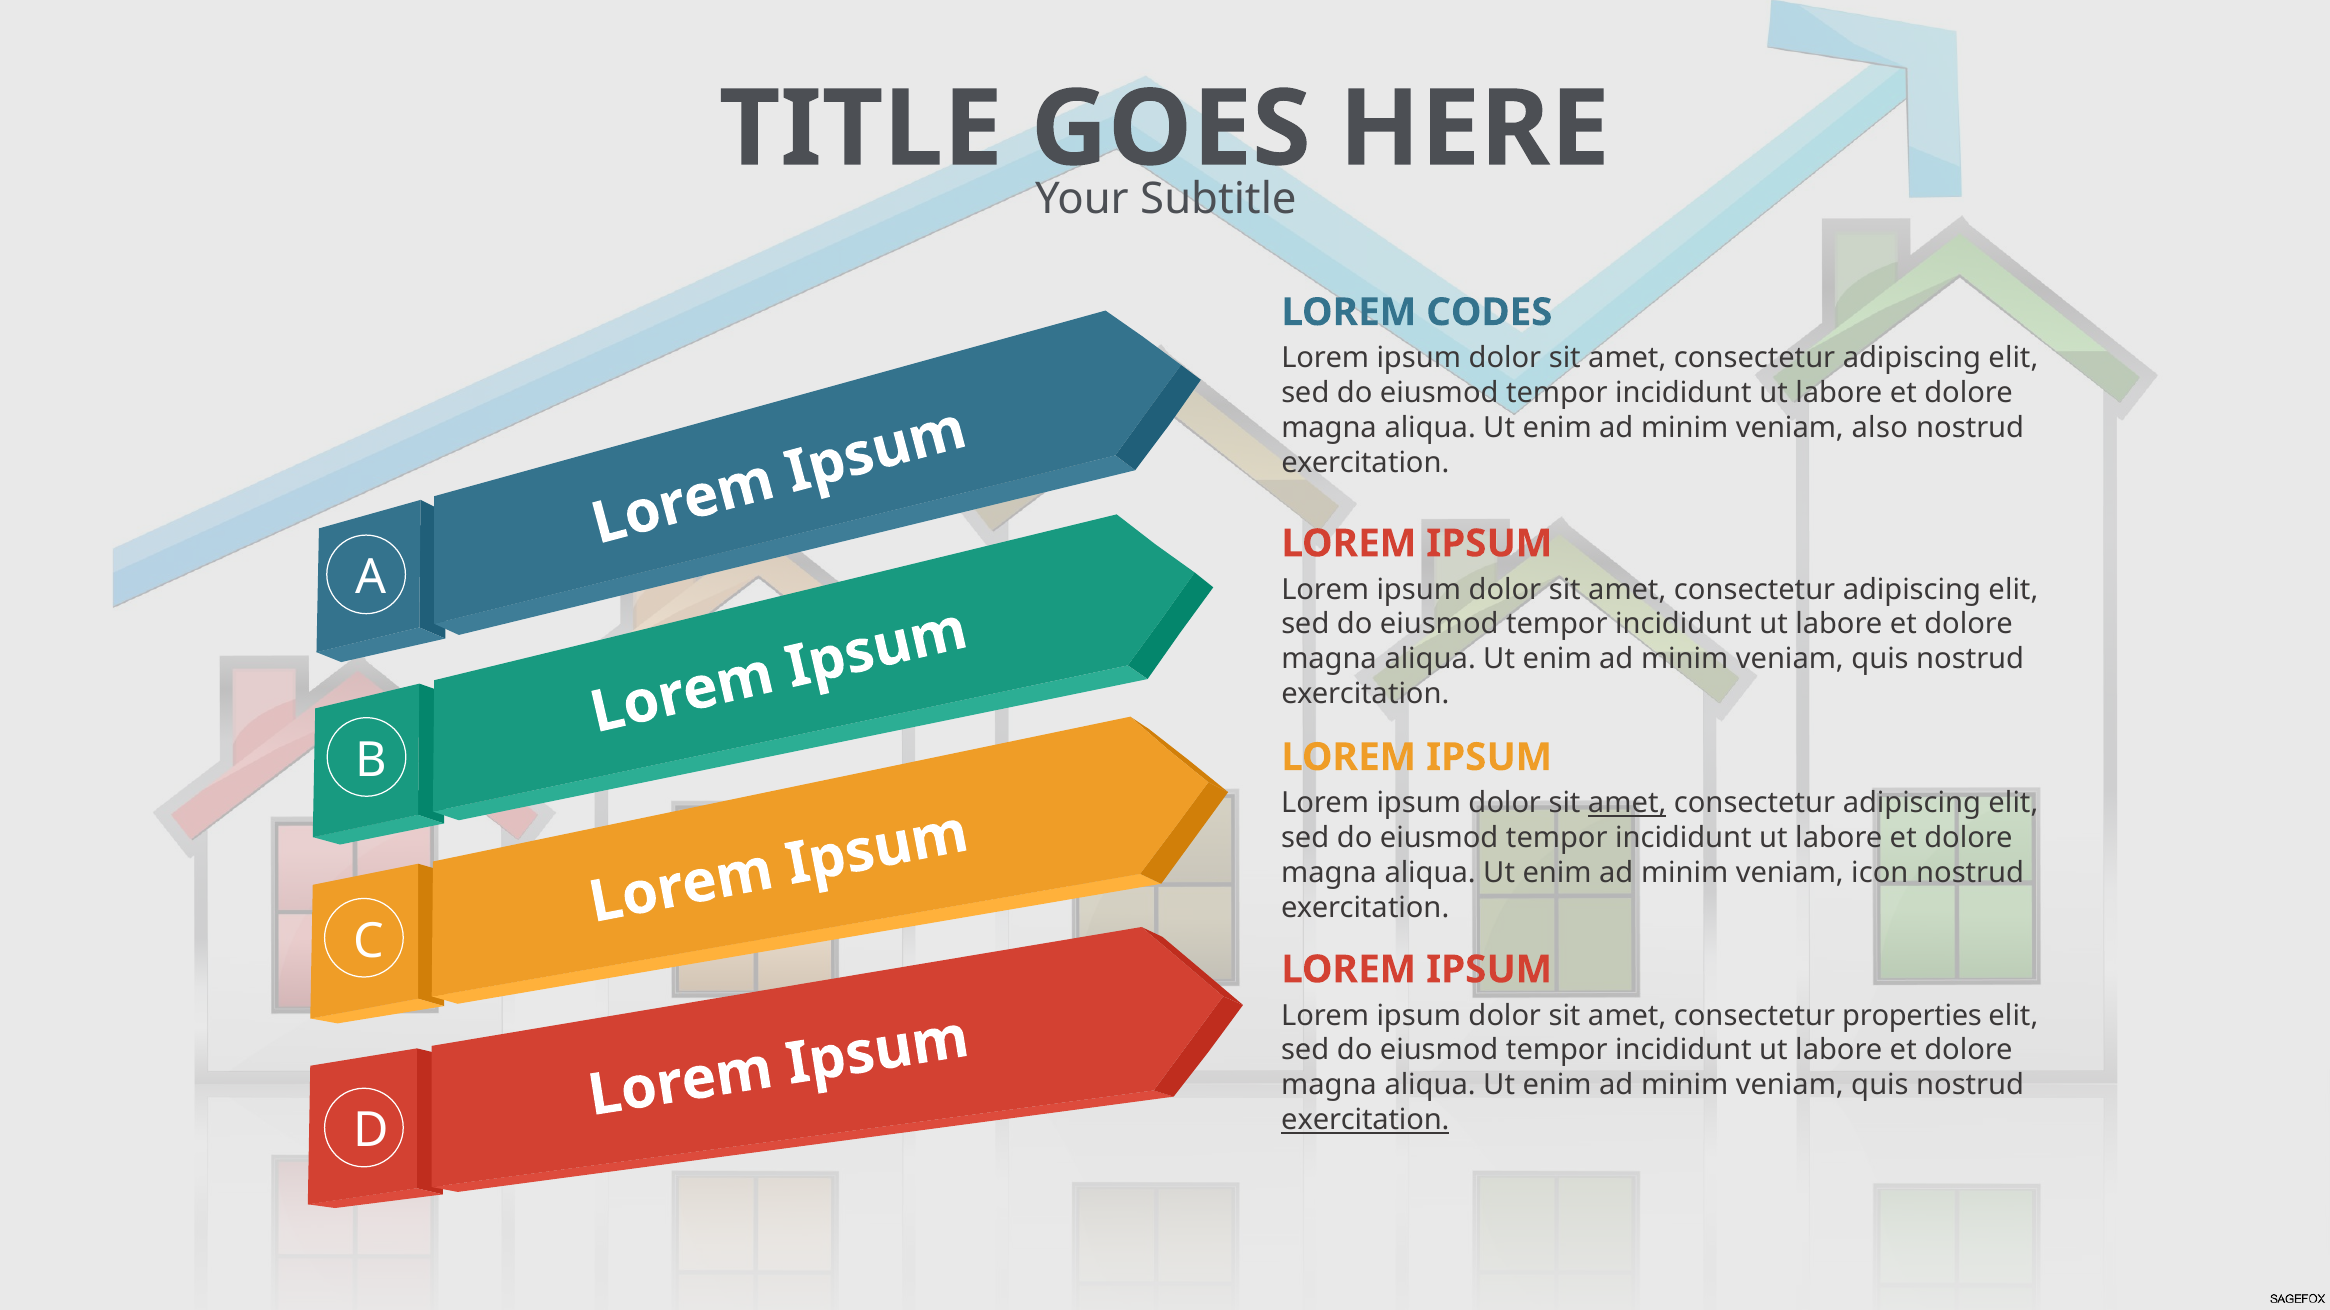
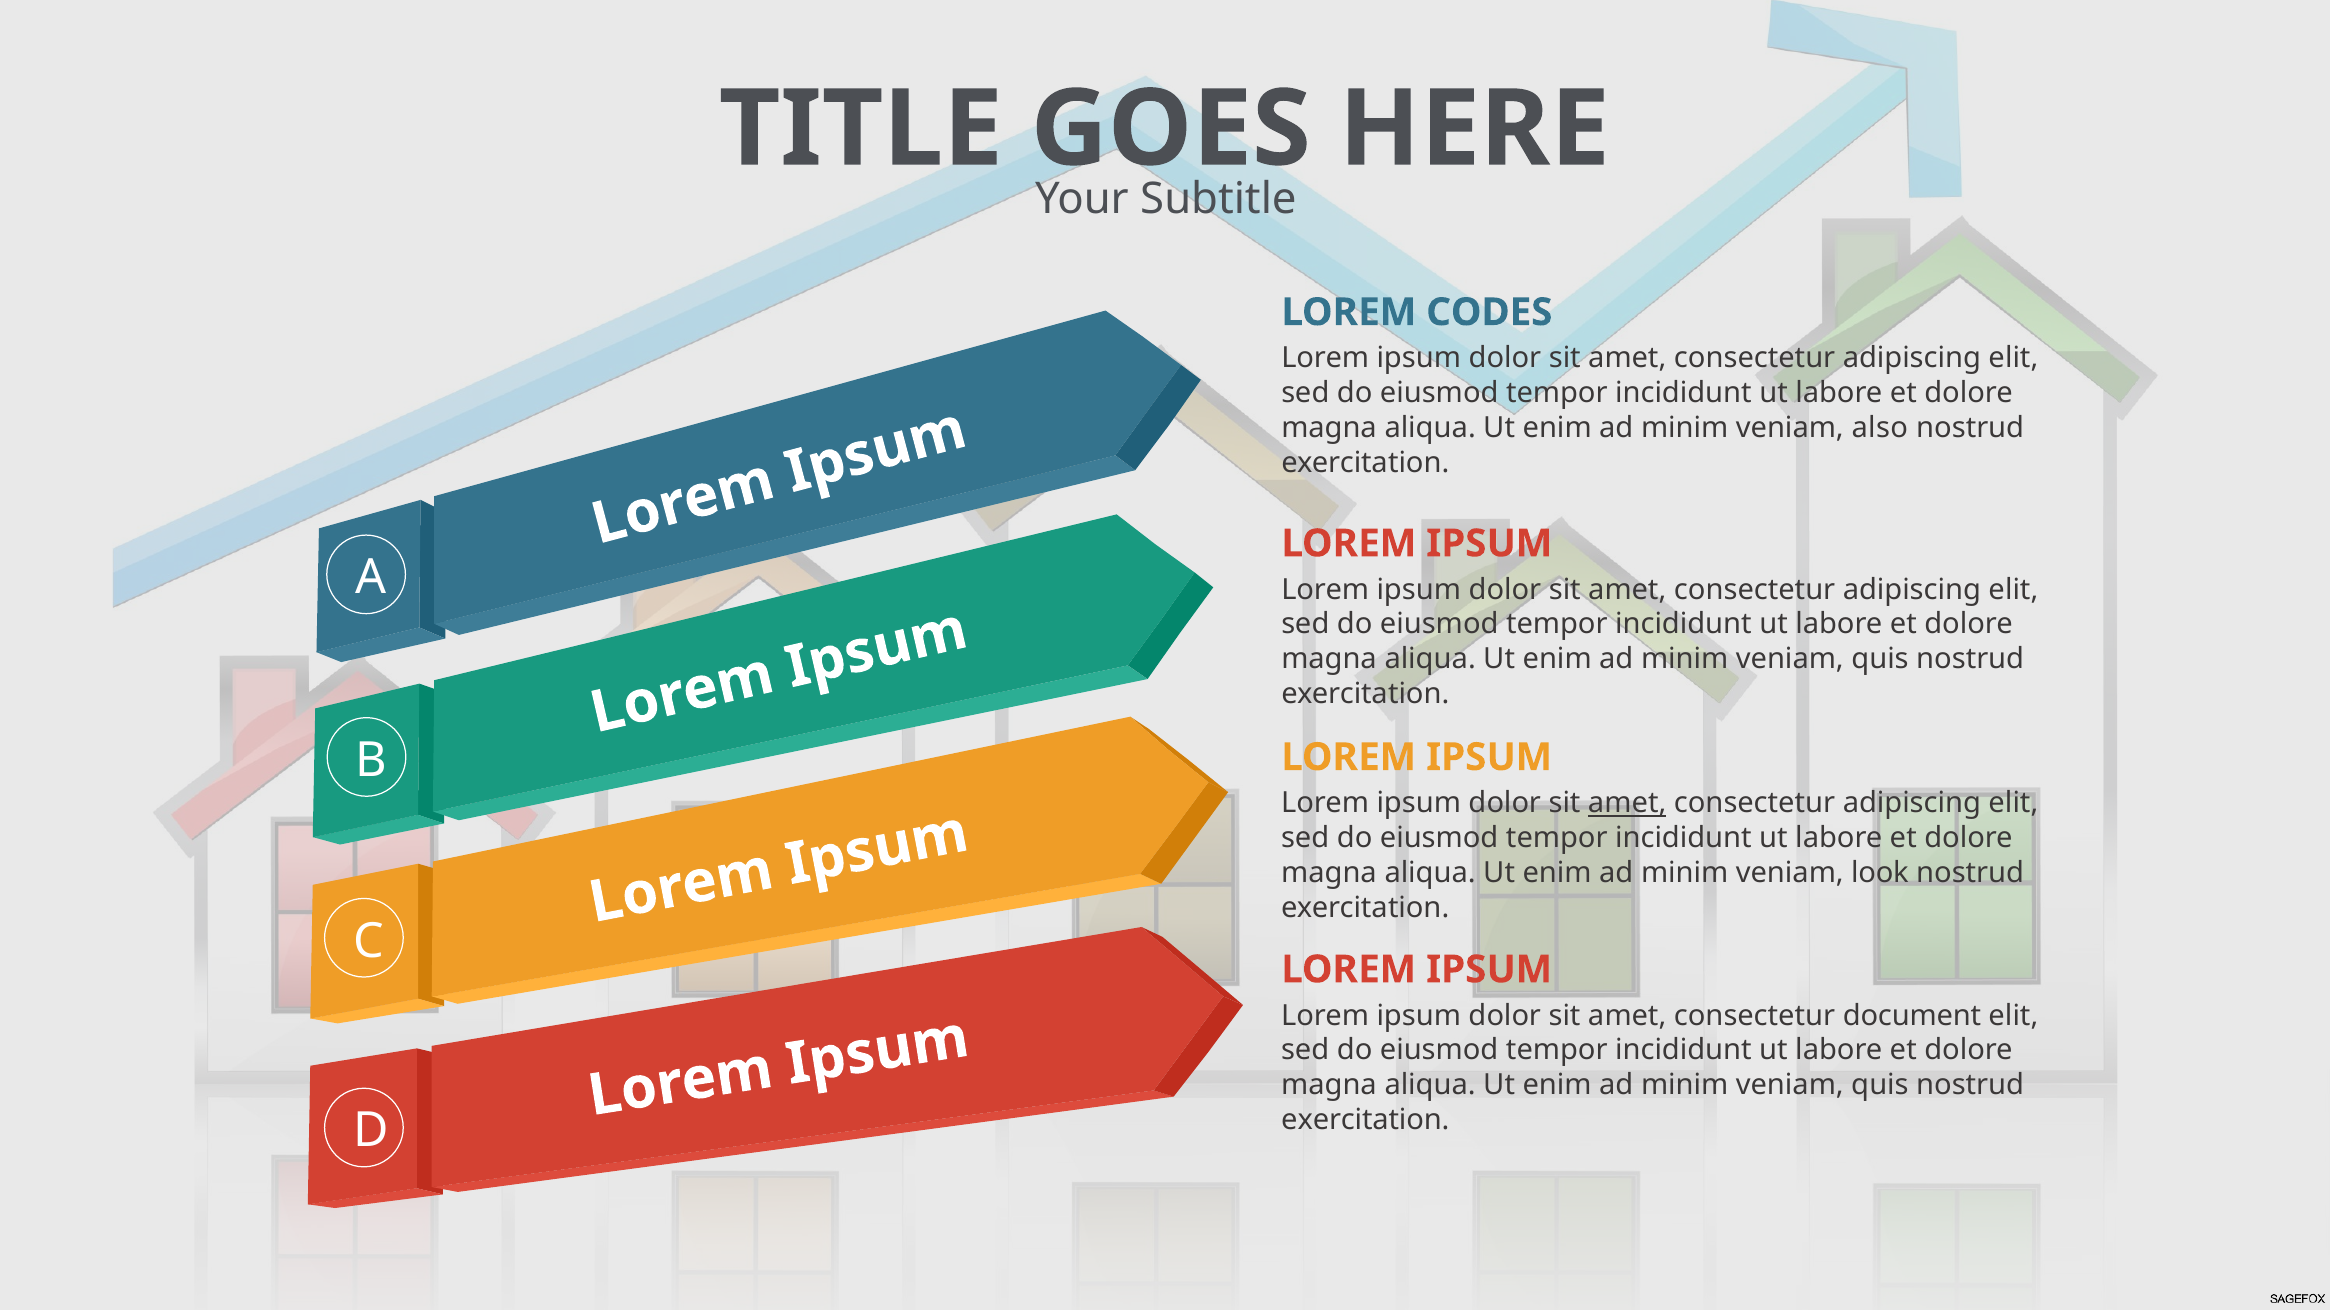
icon: icon -> look
properties: properties -> document
exercitation at (1365, 1121) underline: present -> none
